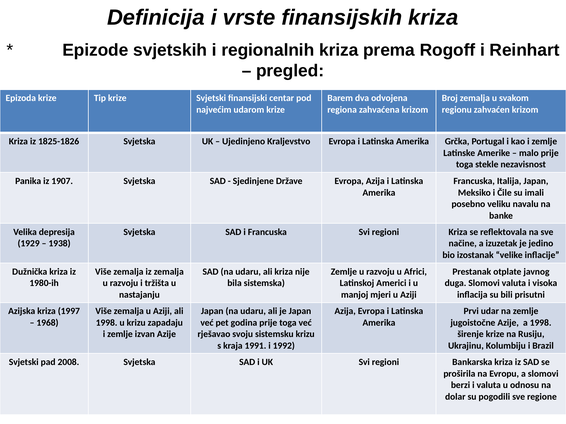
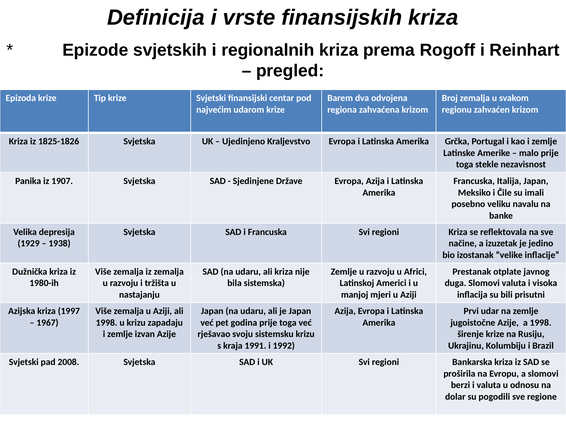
1968: 1968 -> 1967
